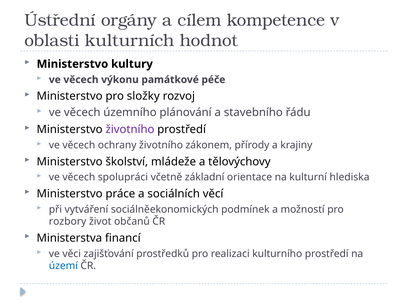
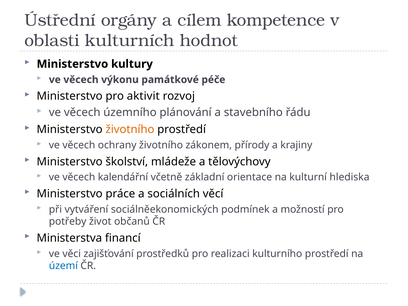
složky: složky -> aktivit
životního at (130, 130) colour: purple -> orange
spolupráci: spolupráci -> kalendářní
rozbory: rozbory -> potřeby
